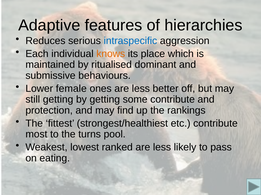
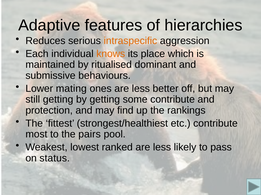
intraspecific colour: blue -> orange
female: female -> mating
turns: turns -> pairs
eating: eating -> status
